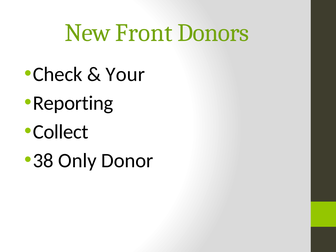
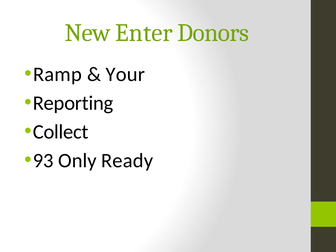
Front: Front -> Enter
Check: Check -> Ramp
38: 38 -> 93
Donor: Donor -> Ready
